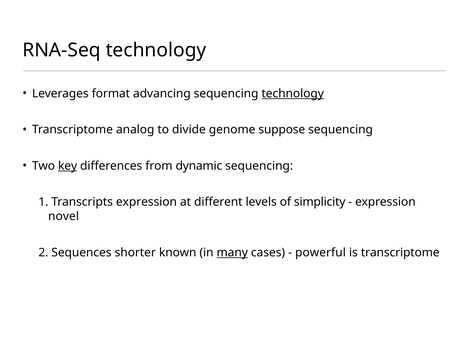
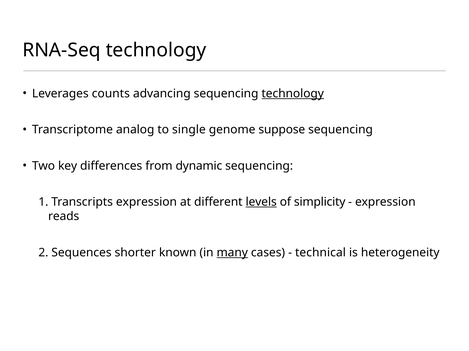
format: format -> counts
divide: divide -> single
key underline: present -> none
levels underline: none -> present
novel: novel -> reads
powerful: powerful -> technical
is transcriptome: transcriptome -> heterogeneity
